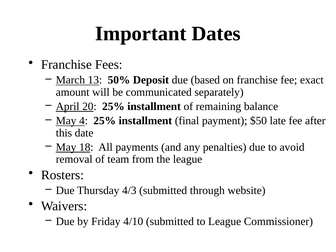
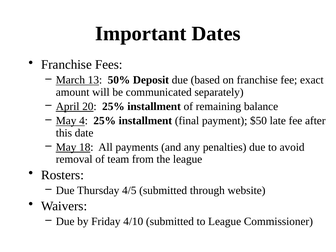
4/3: 4/3 -> 4/5
